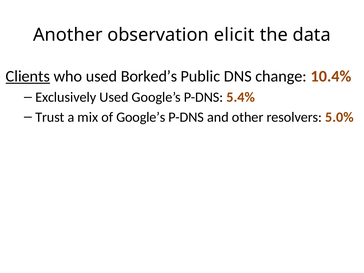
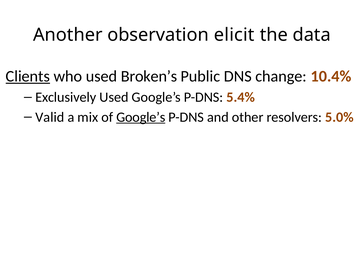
Borked’s: Borked’s -> Broken’s
Trust: Trust -> Valid
Google’s at (141, 117) underline: none -> present
